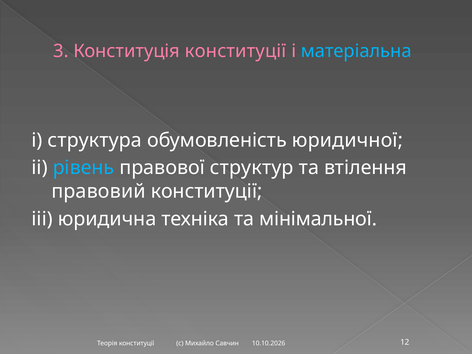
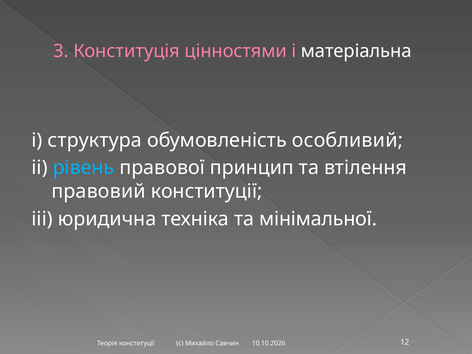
Конституція конституції: конституції -> цінностями
матеріальна colour: light blue -> white
юридичної: юридичної -> особливий
структур: структур -> принцип
